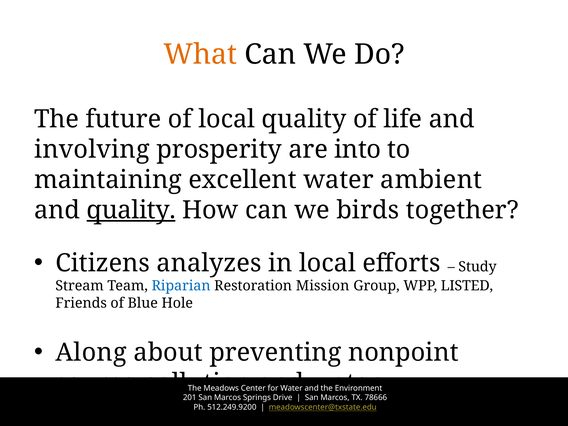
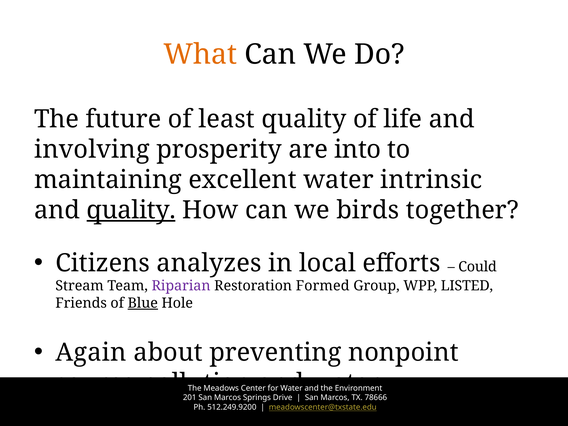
of local: local -> least
ambient: ambient -> intrinsic
Study: Study -> Could
Riparian colour: blue -> purple
Mission: Mission -> Formed
Blue underline: none -> present
Along: Along -> Again
